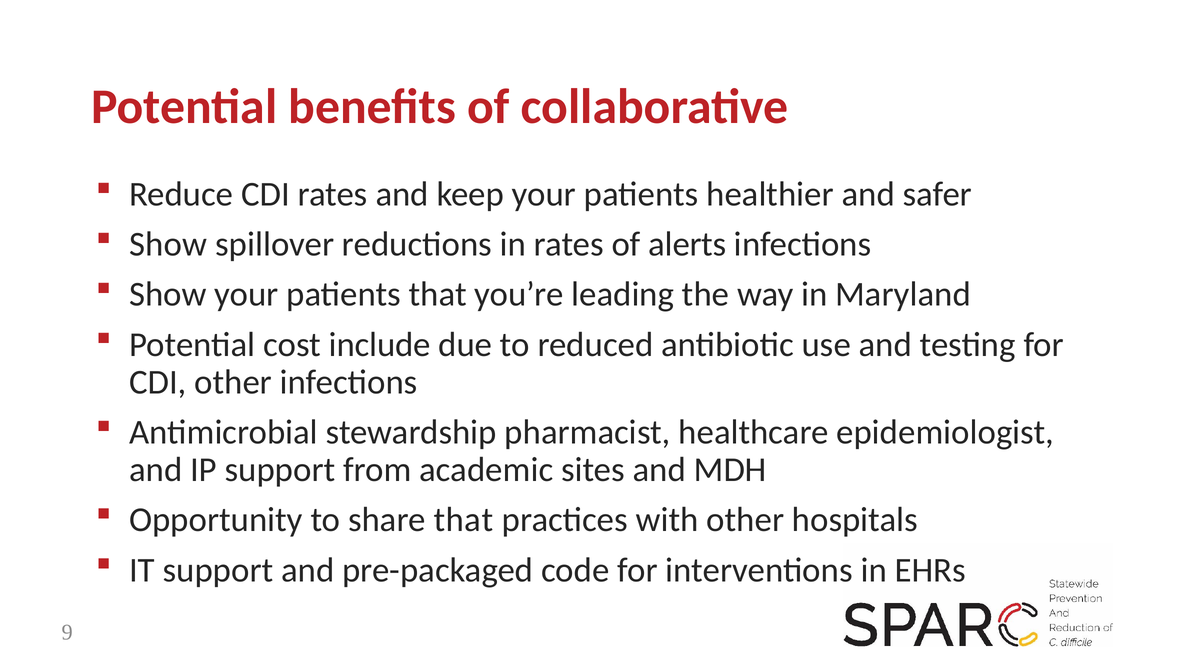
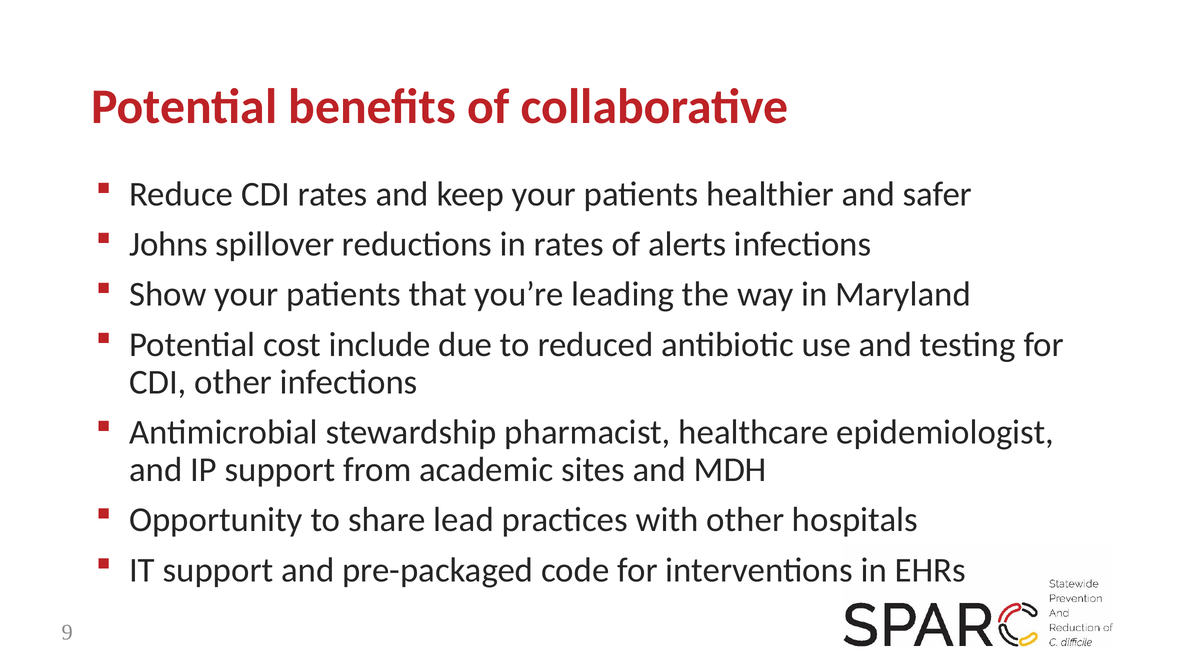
Show at (168, 244): Show -> Johns
share that: that -> lead
